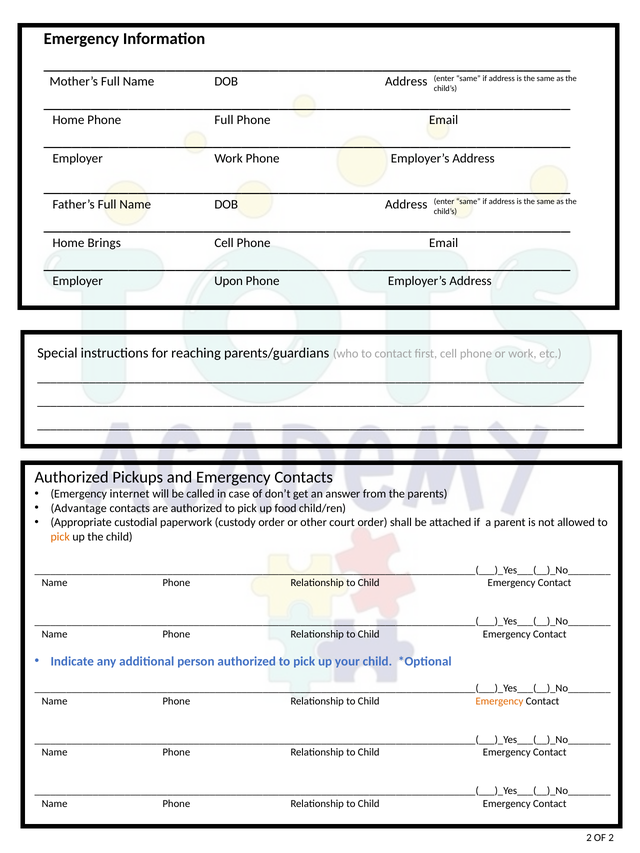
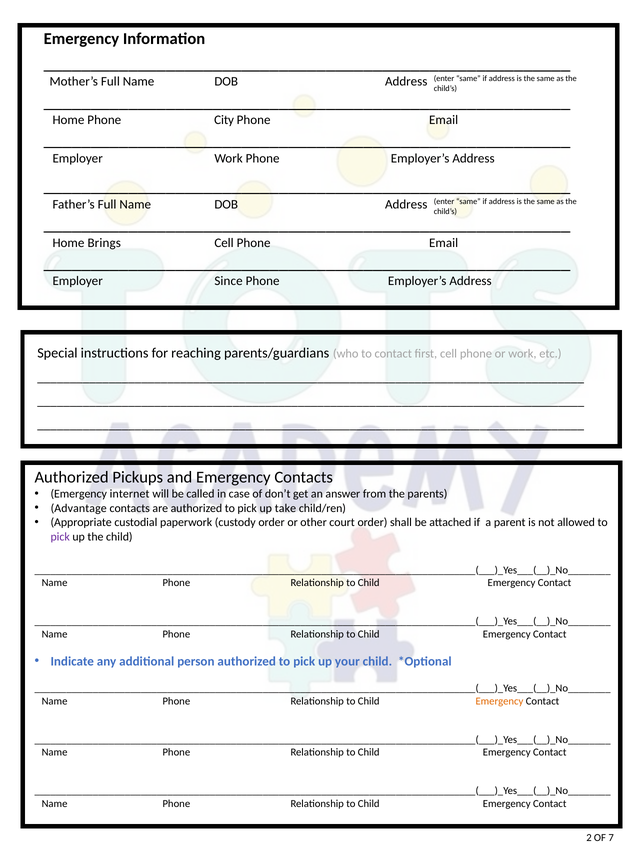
Phone Full: Full -> City
Upon: Upon -> Since
food: food -> take
pick at (60, 537) colour: orange -> purple
OF 2: 2 -> 7
